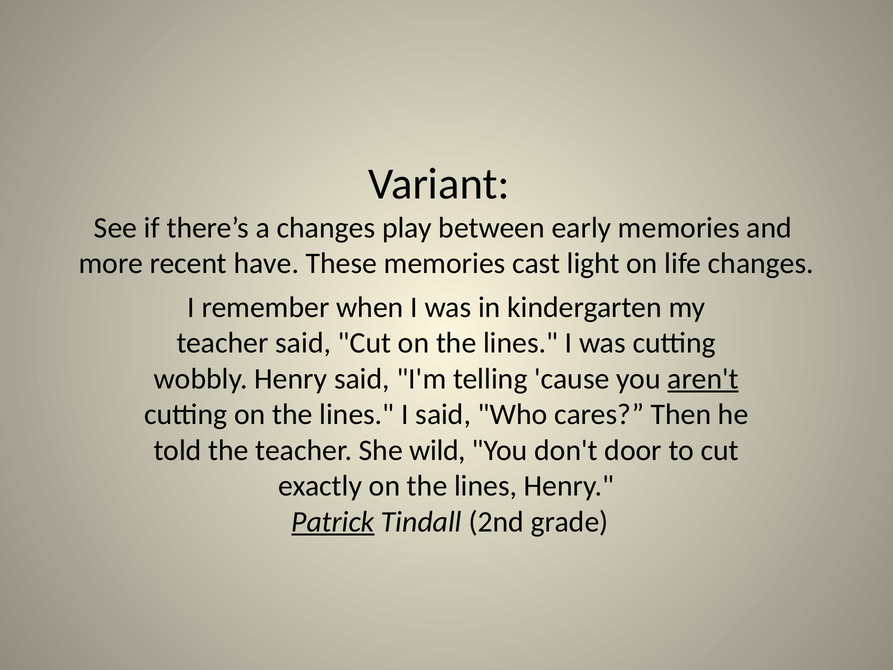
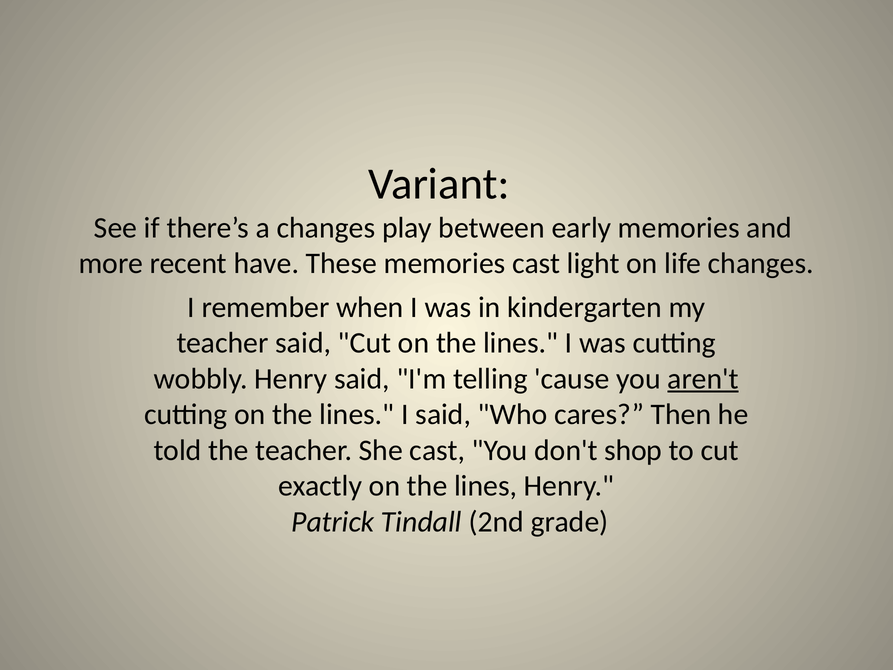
She wild: wild -> cast
door: door -> shop
Patrick underline: present -> none
